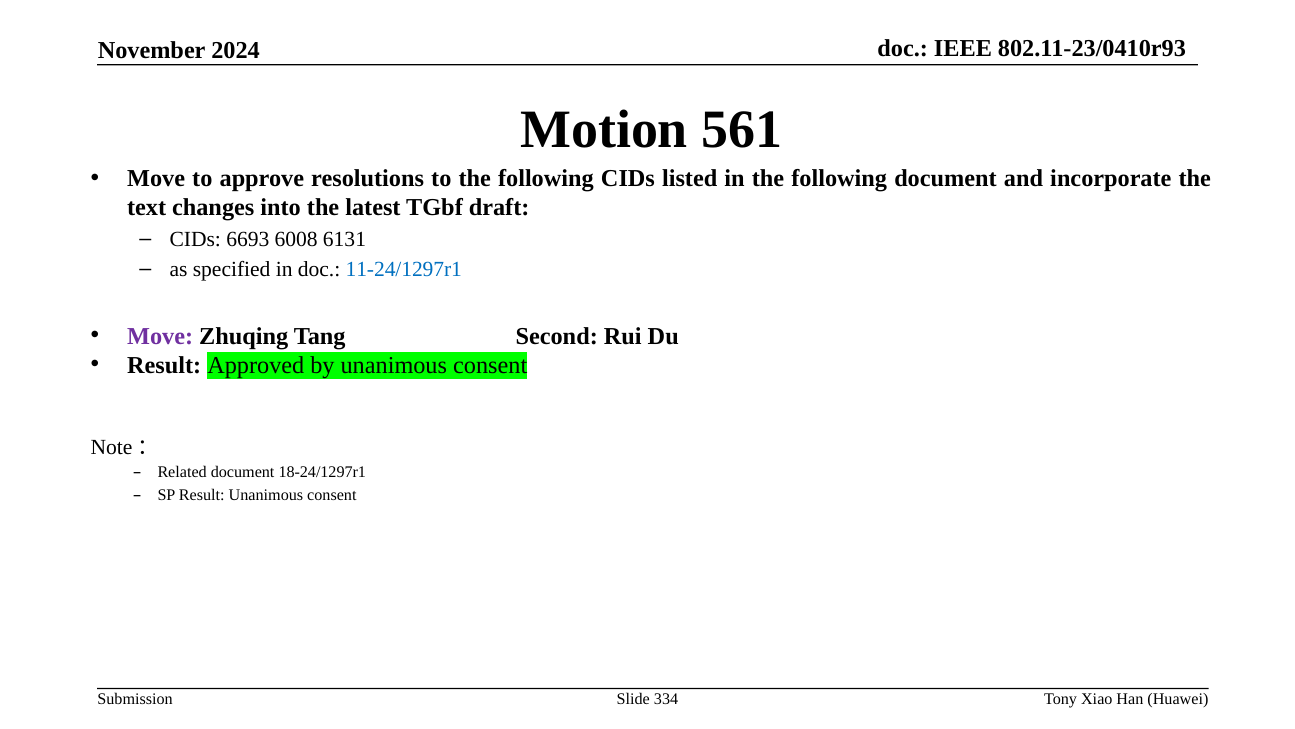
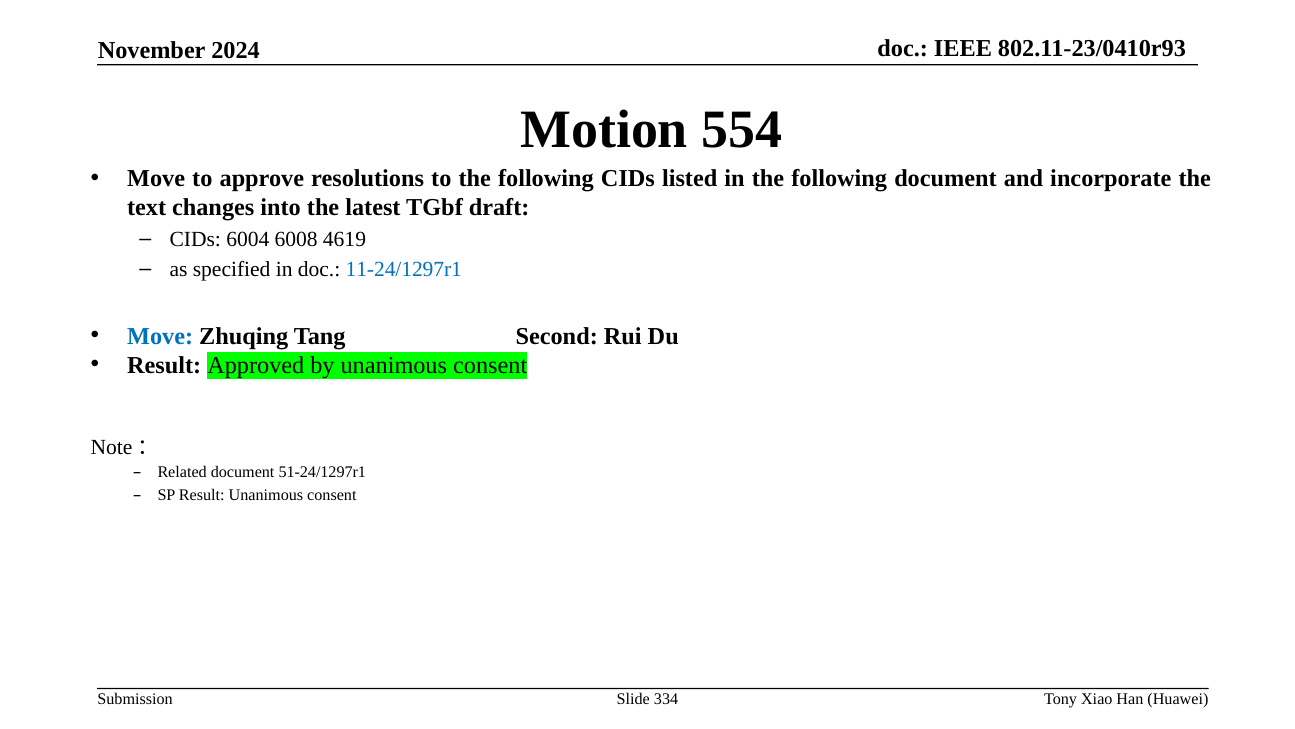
561: 561 -> 554
6693: 6693 -> 6004
6131: 6131 -> 4619
Move at (160, 336) colour: purple -> blue
18-24/1297r1: 18-24/1297r1 -> 51-24/1297r1
